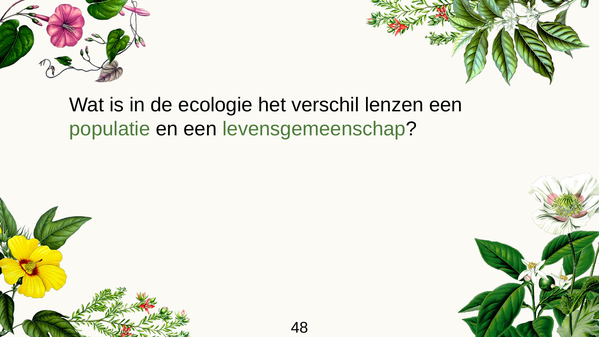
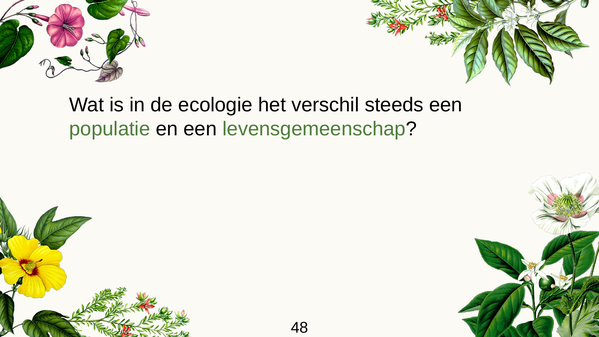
lenzen: lenzen -> steeds
